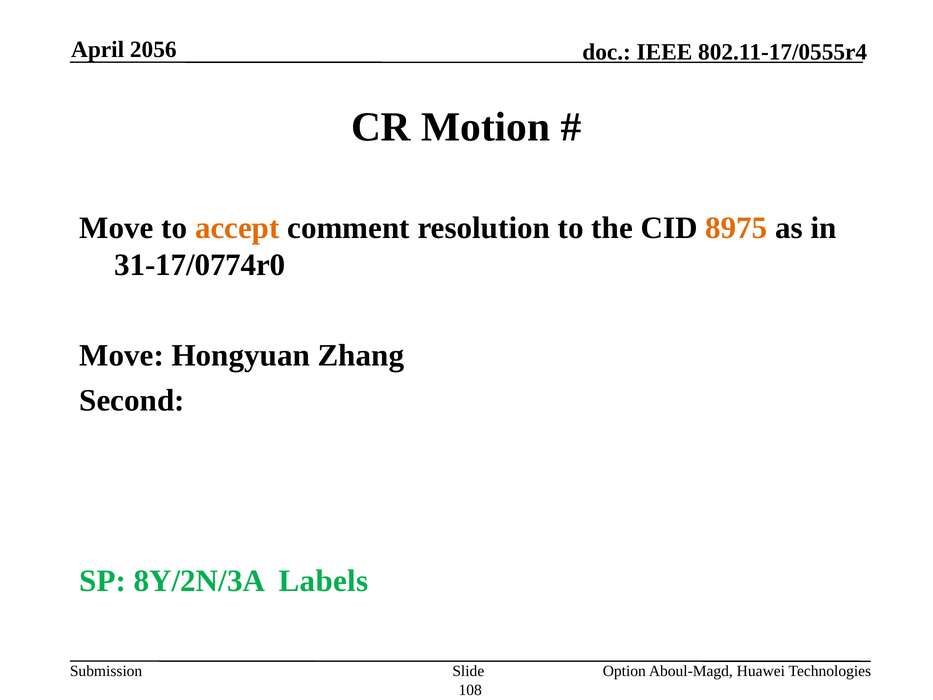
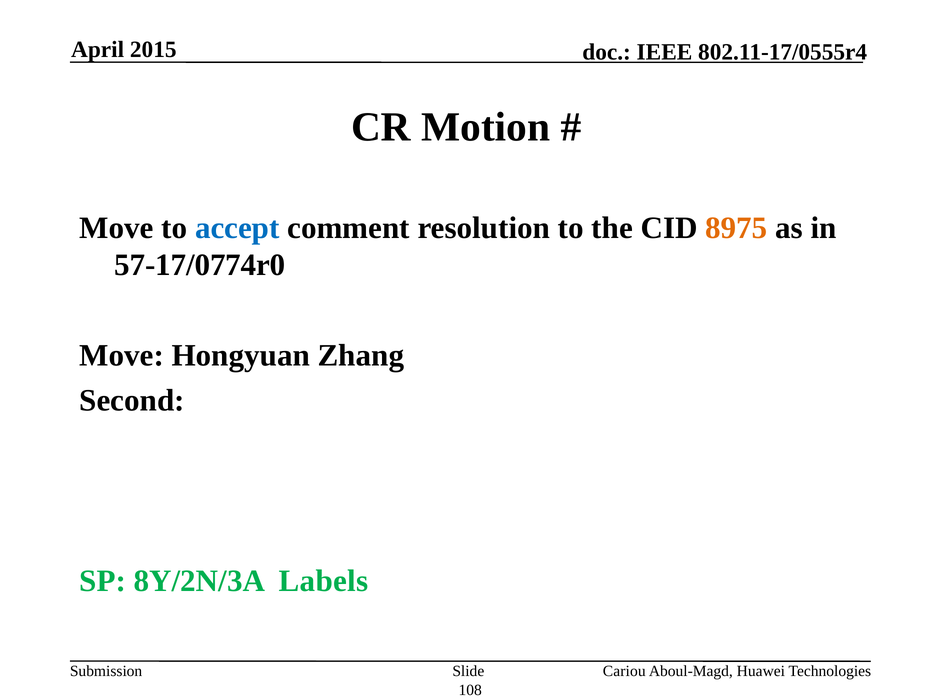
2056: 2056 -> 2015
accept colour: orange -> blue
31-17/0774r0: 31-17/0774r0 -> 57-17/0774r0
Option: Option -> Cariou
